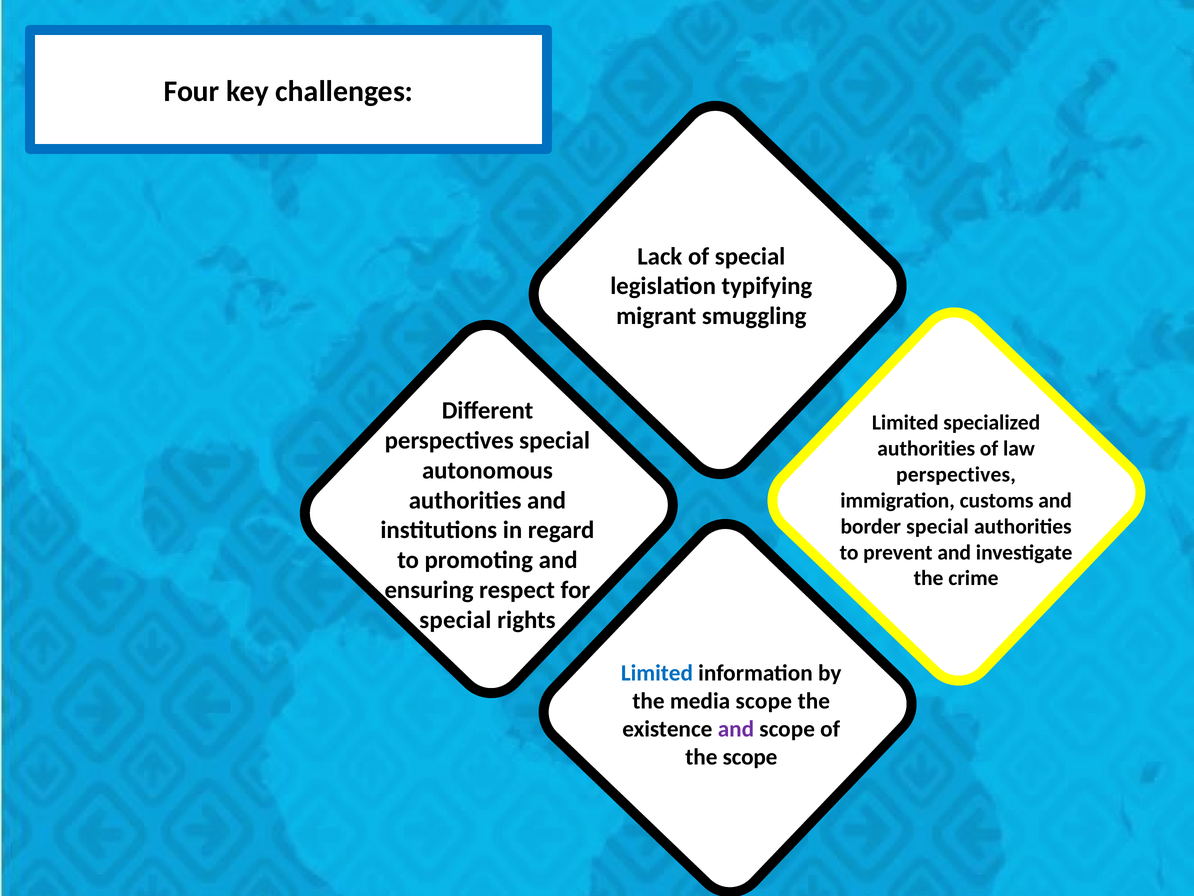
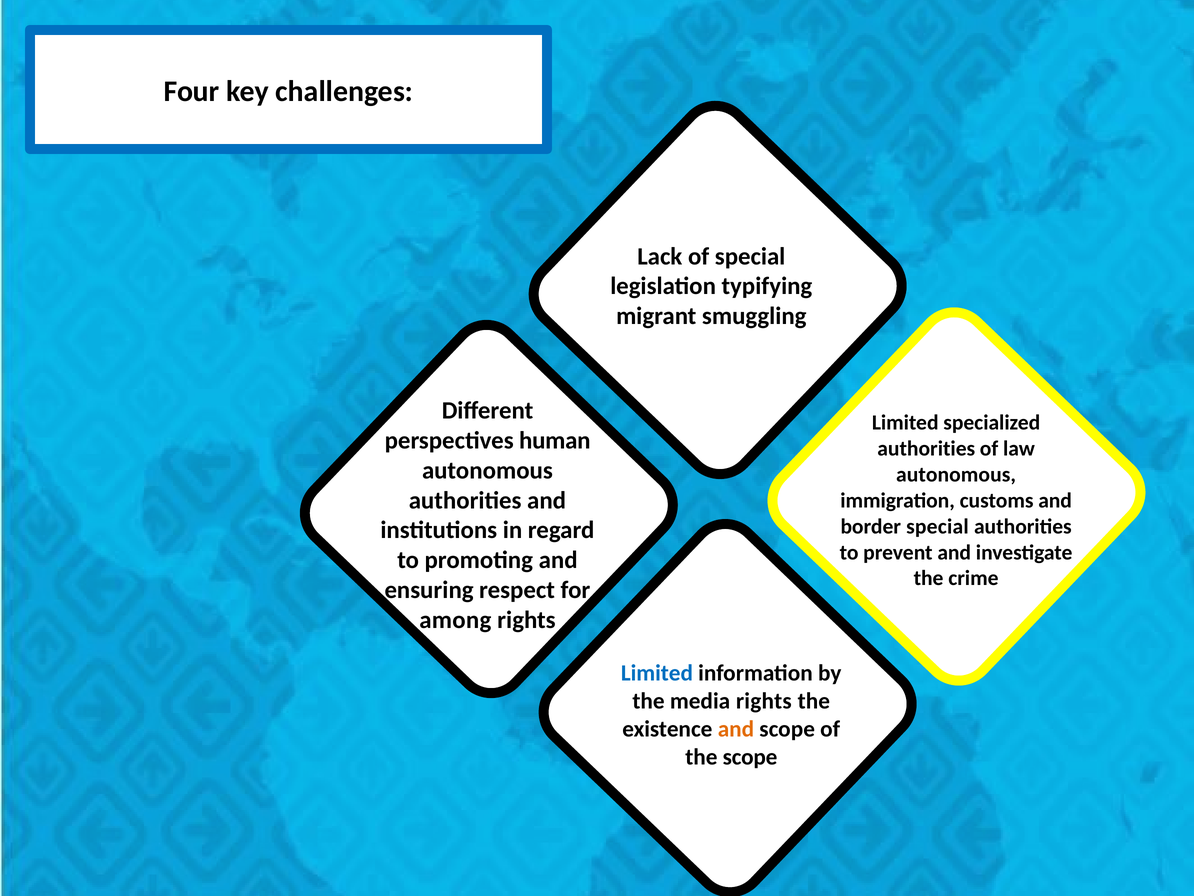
perspectives special: special -> human
perspectives at (956, 474): perspectives -> autonomous
special at (455, 619): special -> among
media scope: scope -> rights
and at (736, 729) colour: purple -> orange
